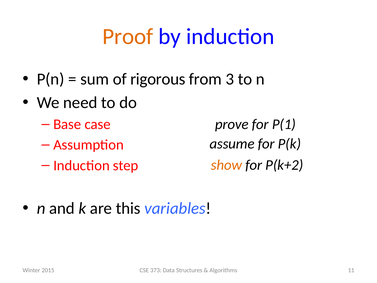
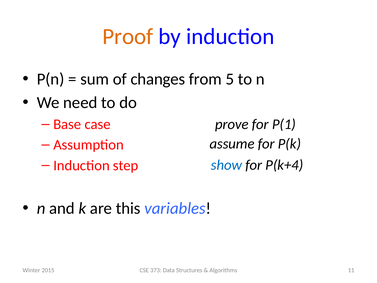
rigorous: rigorous -> changes
3: 3 -> 5
show colour: orange -> blue
P(k+2: P(k+2 -> P(k+4
